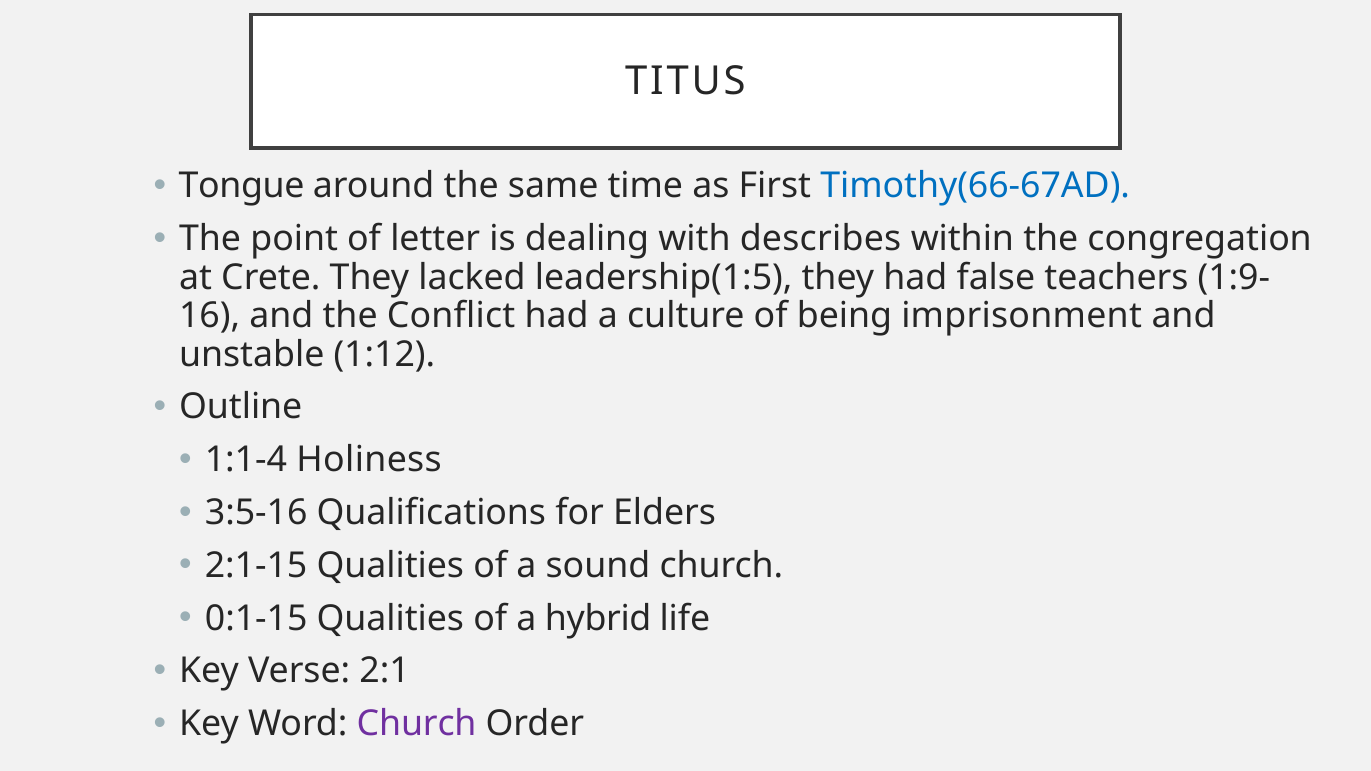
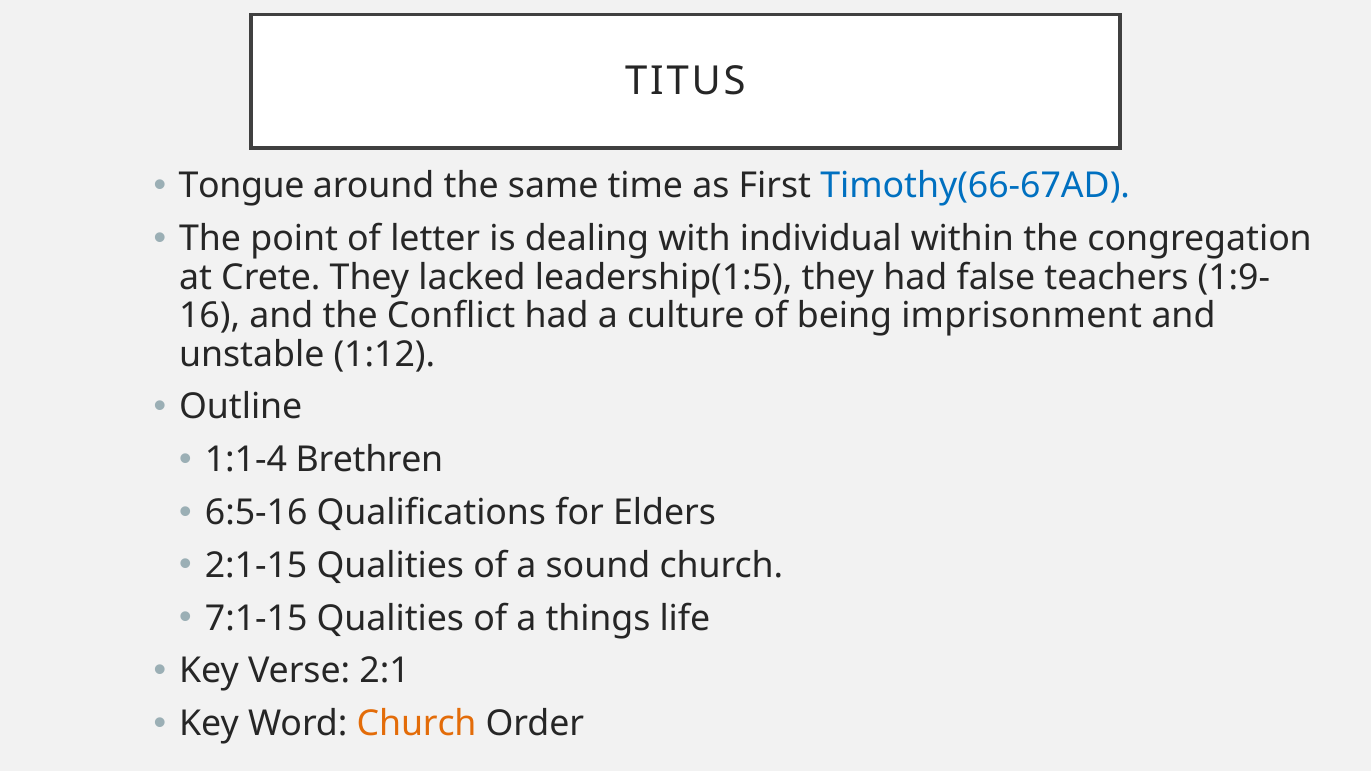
describes: describes -> individual
Holiness: Holiness -> Brethren
3:5-16: 3:5-16 -> 6:5-16
0:1-15: 0:1-15 -> 7:1-15
hybrid: hybrid -> things
Church at (417, 724) colour: purple -> orange
